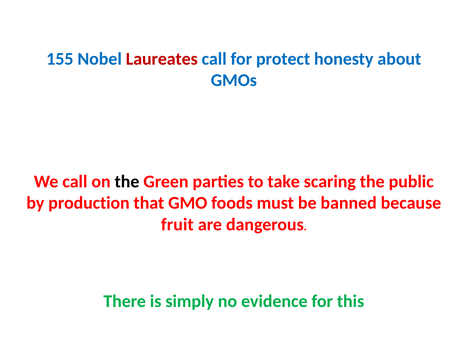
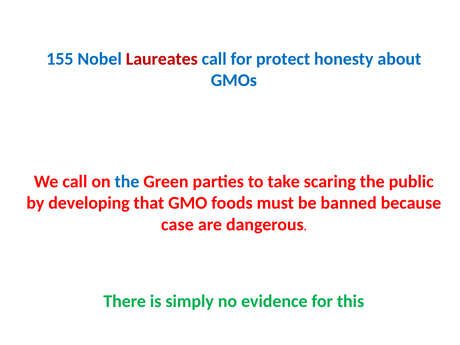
the at (127, 182) colour: black -> blue
production: production -> developing
fruit: fruit -> case
